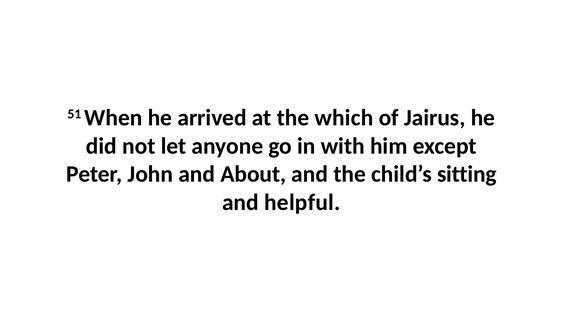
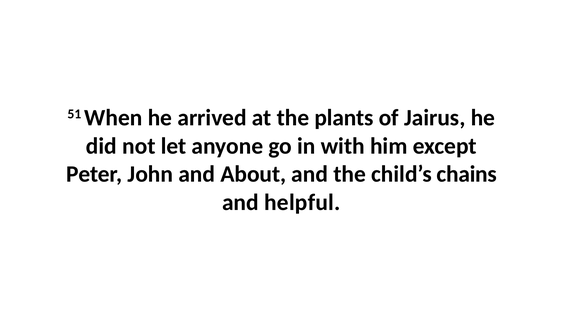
which: which -> plants
sitting: sitting -> chains
